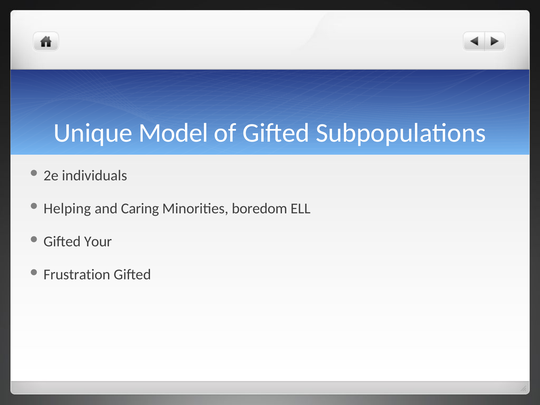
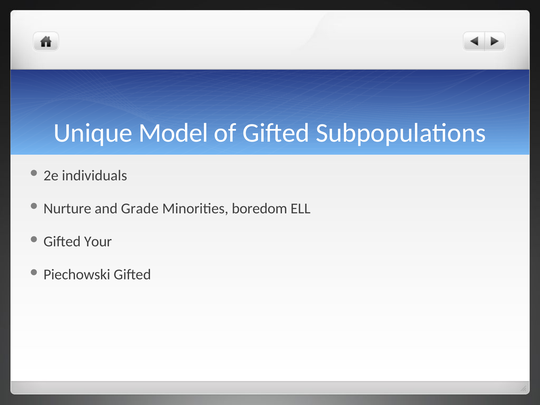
Helping: Helping -> Nurture
Caring: Caring -> Grade
Frustration: Frustration -> Piechowski
